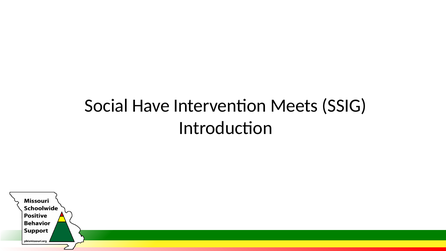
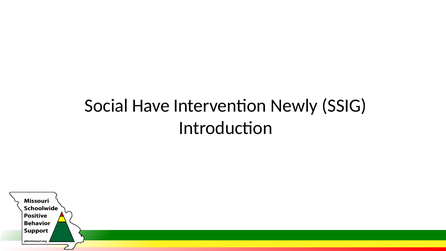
Meets: Meets -> Newly
